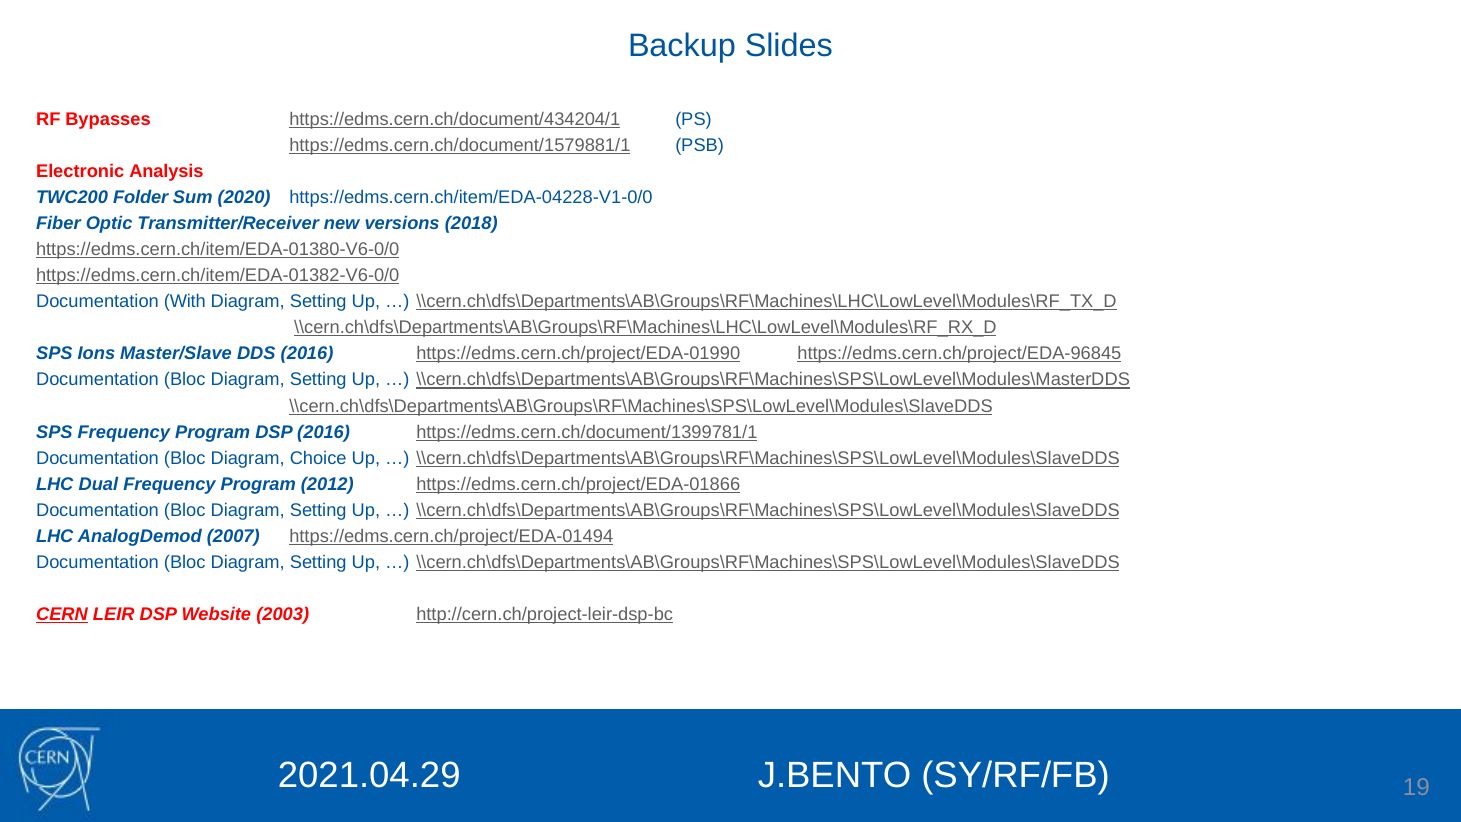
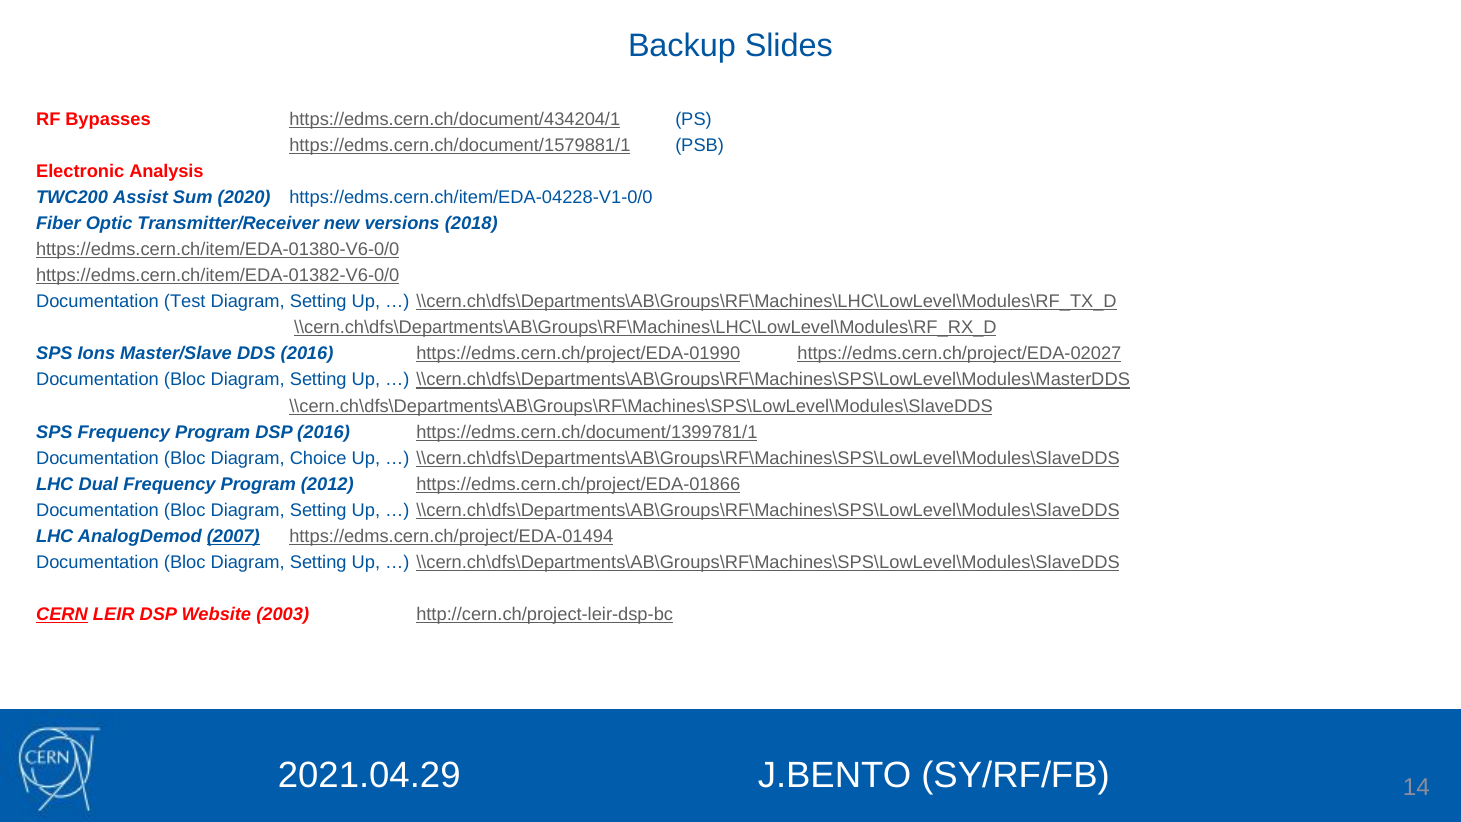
Folder: Folder -> Assist
With: With -> Test
https://edms.cern.ch/project/EDA-96845: https://edms.cern.ch/project/EDA-96845 -> https://edms.cern.ch/project/EDA-02027
2007 underline: none -> present
19: 19 -> 14
